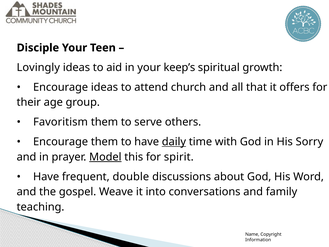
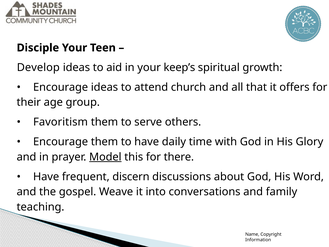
Lovingly: Lovingly -> Develop
daily underline: present -> none
Sorry: Sorry -> Glory
spirit: spirit -> there
double: double -> discern
